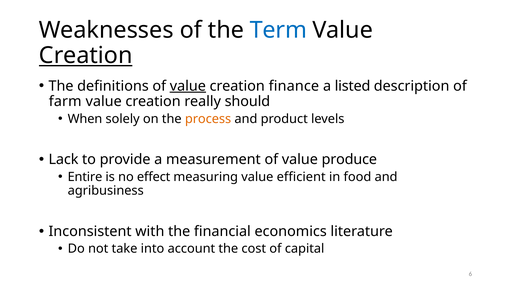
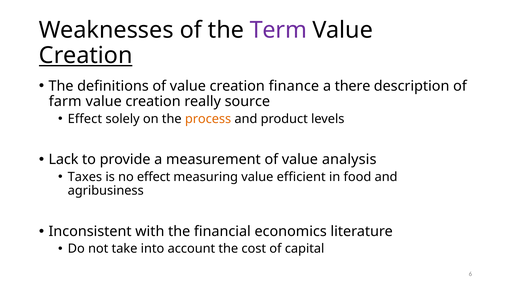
Term colour: blue -> purple
value at (188, 86) underline: present -> none
listed: listed -> there
should: should -> source
When at (85, 119): When -> Effect
produce: produce -> analysis
Entire: Entire -> Taxes
